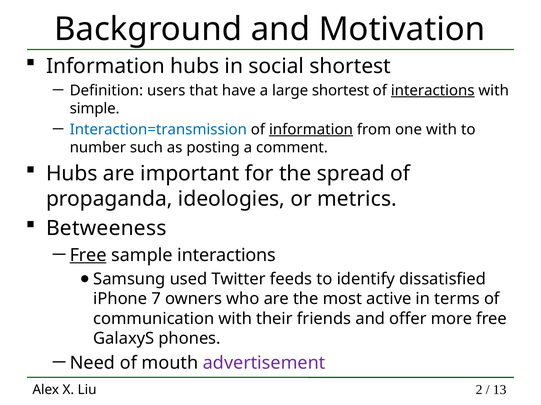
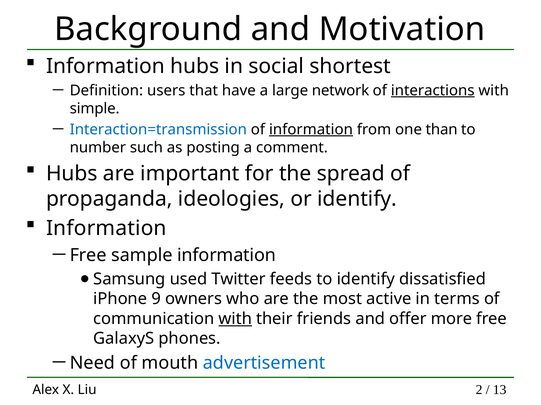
large shortest: shortest -> network
one with: with -> than
or metrics: metrics -> identify
Betweeness at (106, 229): Betweeness -> Information
Free at (88, 256) underline: present -> none
sample interactions: interactions -> information
7: 7 -> 9
with at (235, 319) underline: none -> present
advertisement colour: purple -> blue
